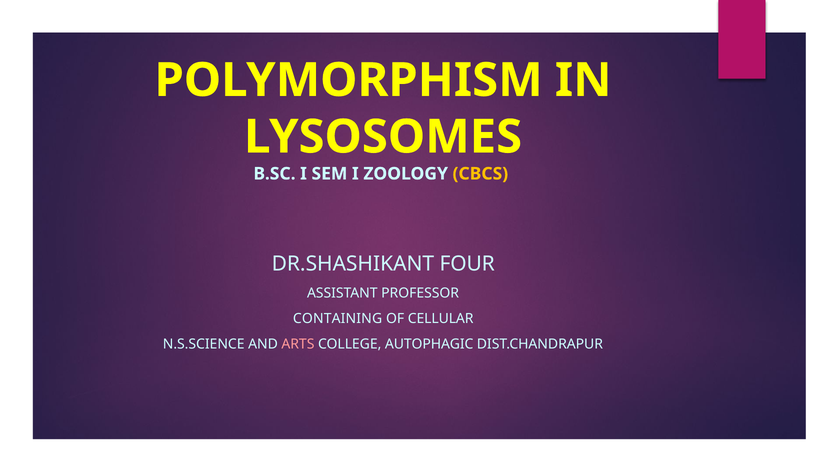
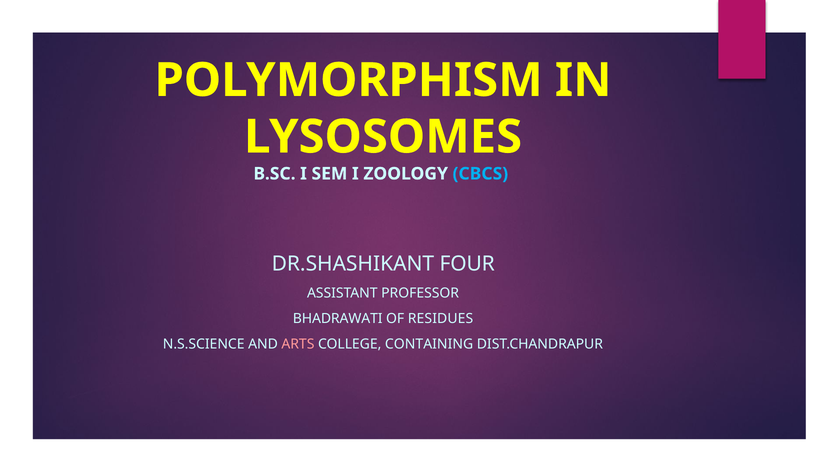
CBCS colour: yellow -> light blue
CONTAINING: CONTAINING -> BHADRAWATI
CELLULAR: CELLULAR -> RESIDUES
AUTOPHAGIC: AUTOPHAGIC -> CONTAINING
